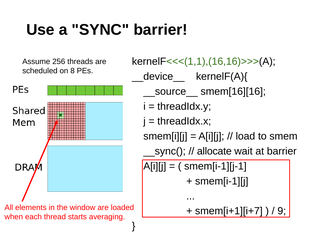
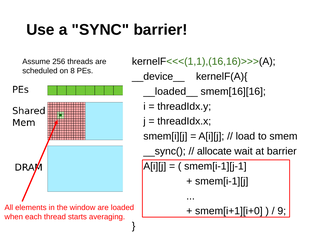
__source__: __source__ -> __loaded__
smem[i+1][i+7: smem[i+1][i+7 -> smem[i+1][i+0
